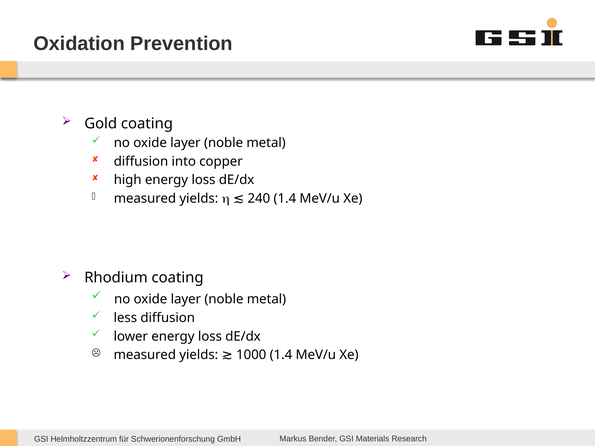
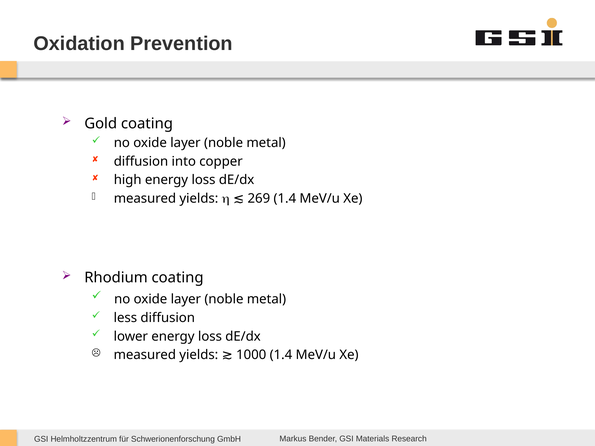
240: 240 -> 269
